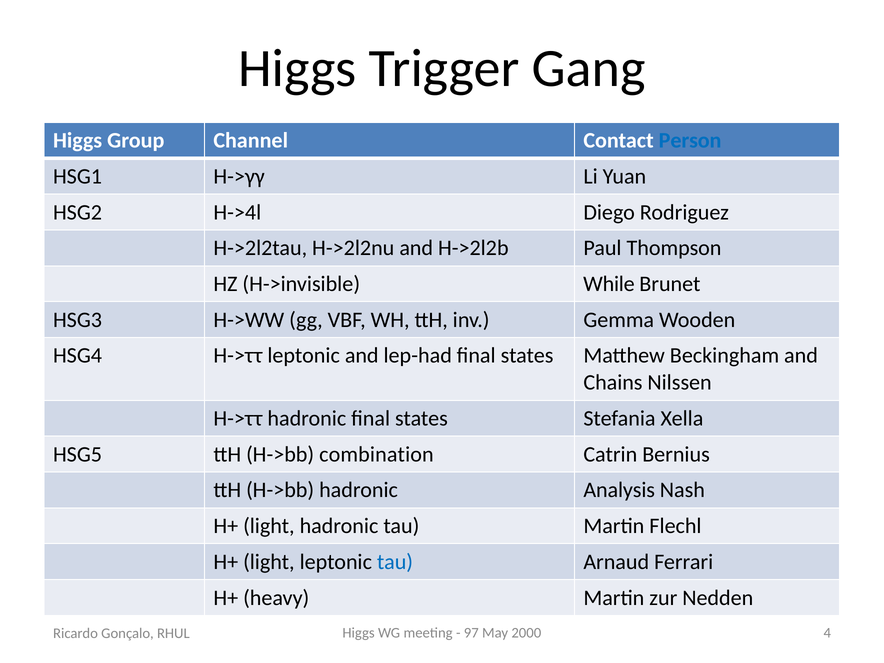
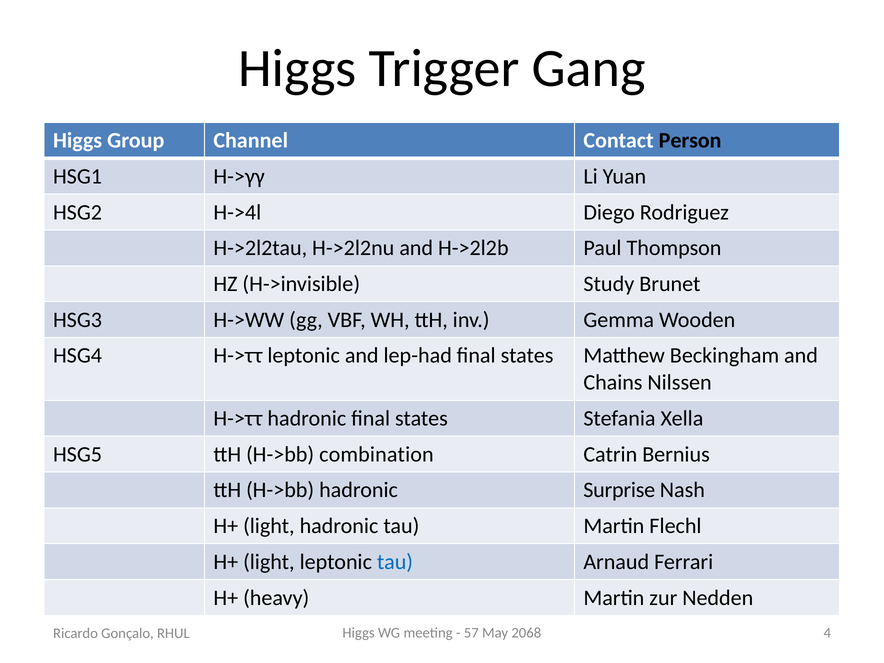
Person colour: blue -> black
While: While -> Study
Analysis: Analysis -> Surprise
97: 97 -> 57
2000: 2000 -> 2068
